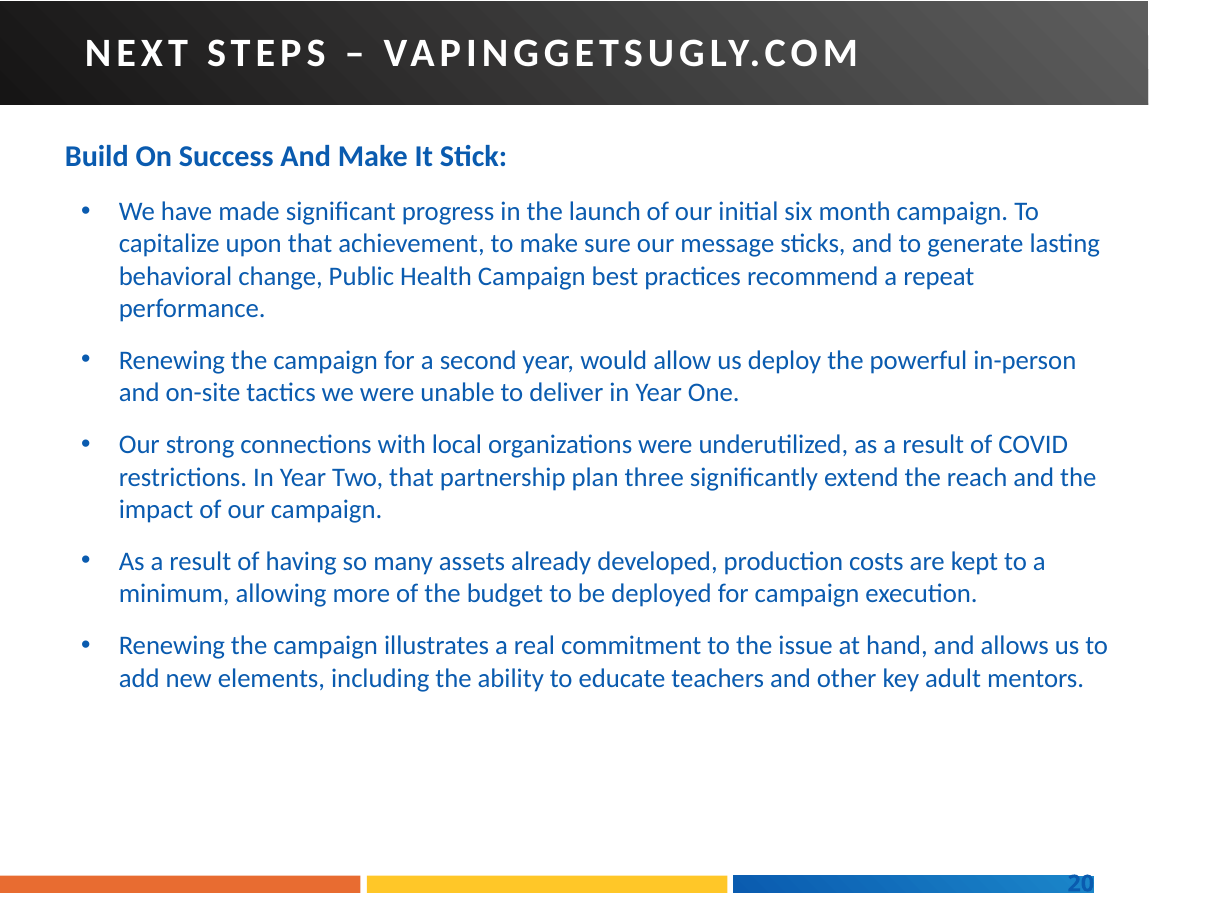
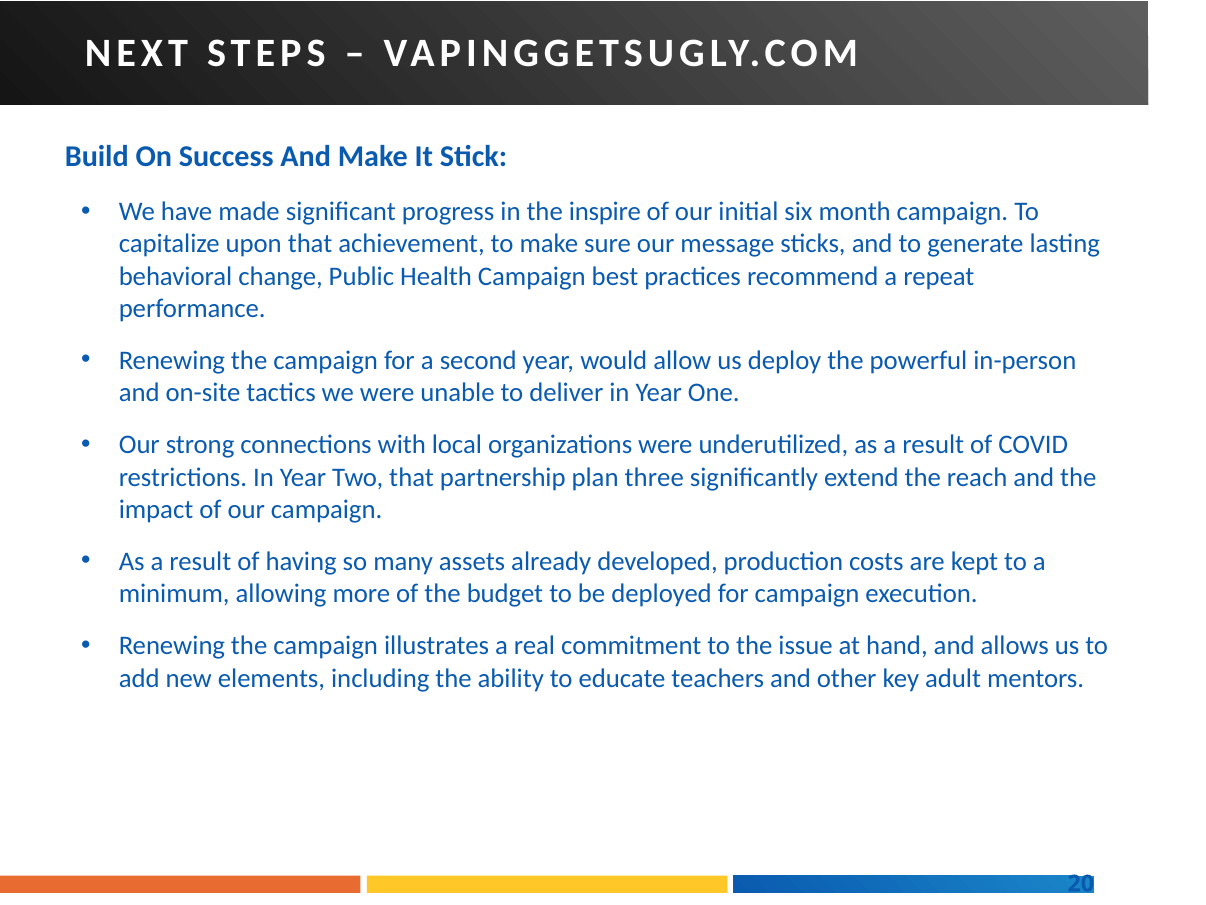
launch: launch -> inspire
